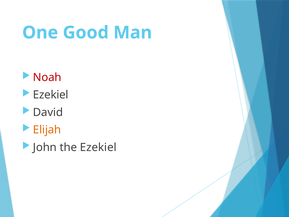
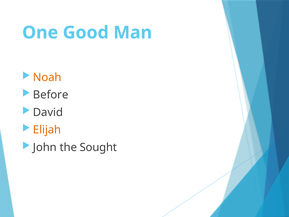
Noah colour: red -> orange
Ezekiel at (51, 95): Ezekiel -> Before
the Ezekiel: Ezekiel -> Sought
